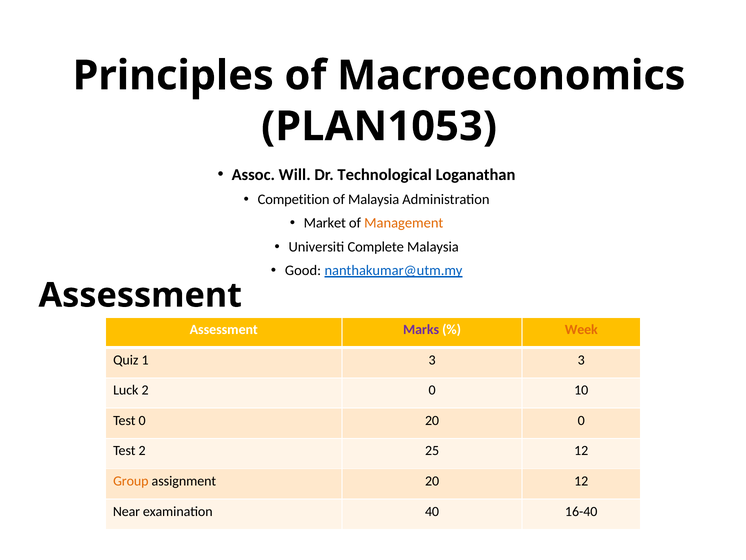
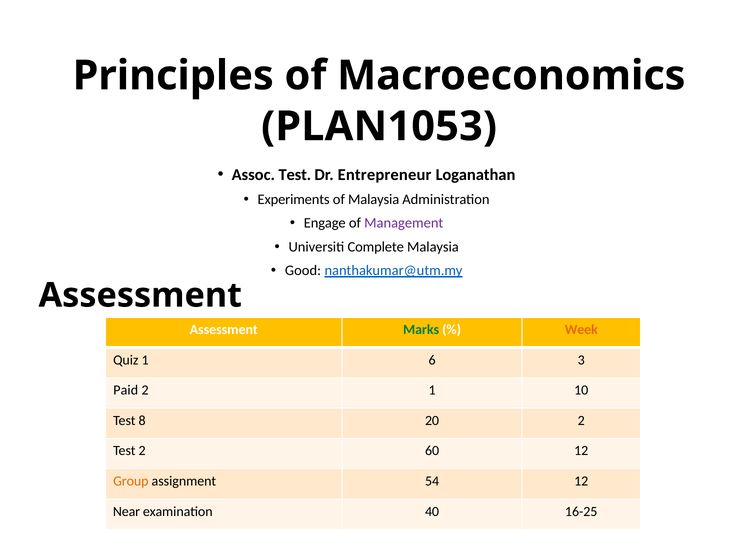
Assoc Will: Will -> Test
Technological: Technological -> Entrepreneur
Competition: Competition -> Experiments
Market: Market -> Engage
Management colour: orange -> purple
Marks colour: purple -> green
1 3: 3 -> 6
Luck: Luck -> Paid
2 0: 0 -> 1
Test 0: 0 -> 8
20 0: 0 -> 2
25: 25 -> 60
assignment 20: 20 -> 54
16-40: 16-40 -> 16-25
